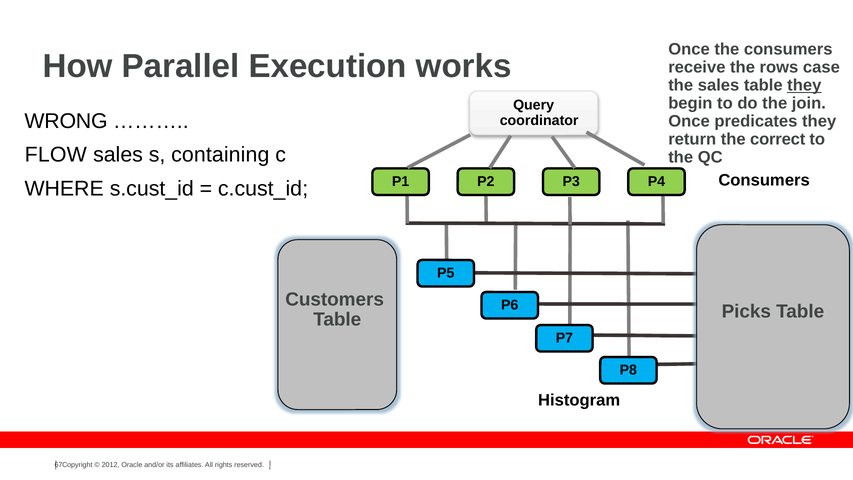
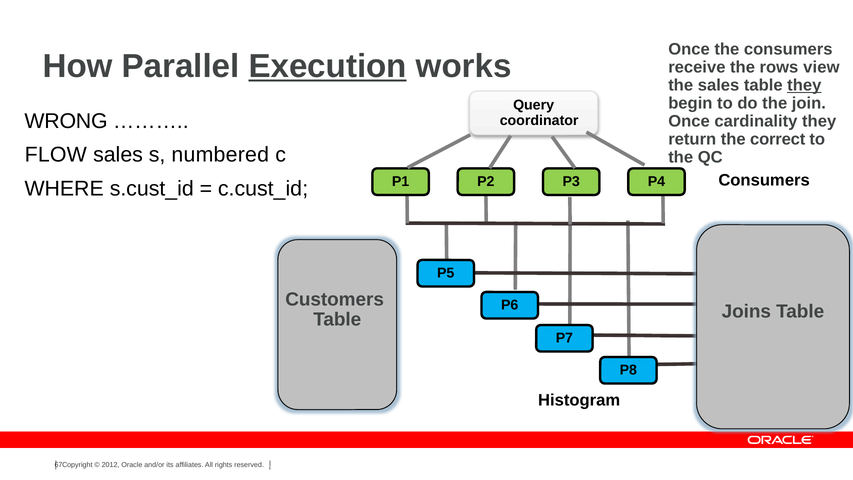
Execution underline: none -> present
case: case -> view
predicates: predicates -> cardinality
containing: containing -> numbered
Picks: Picks -> Joins
